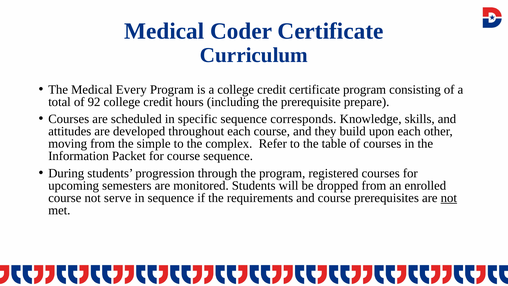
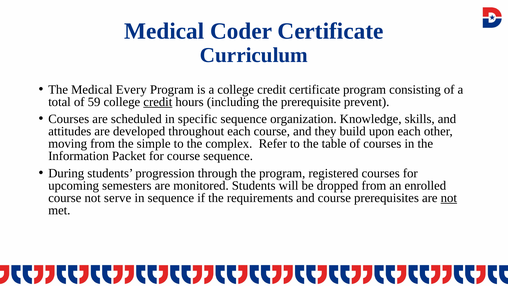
92: 92 -> 59
credit at (158, 102) underline: none -> present
prepare: prepare -> prevent
corresponds: corresponds -> organization
